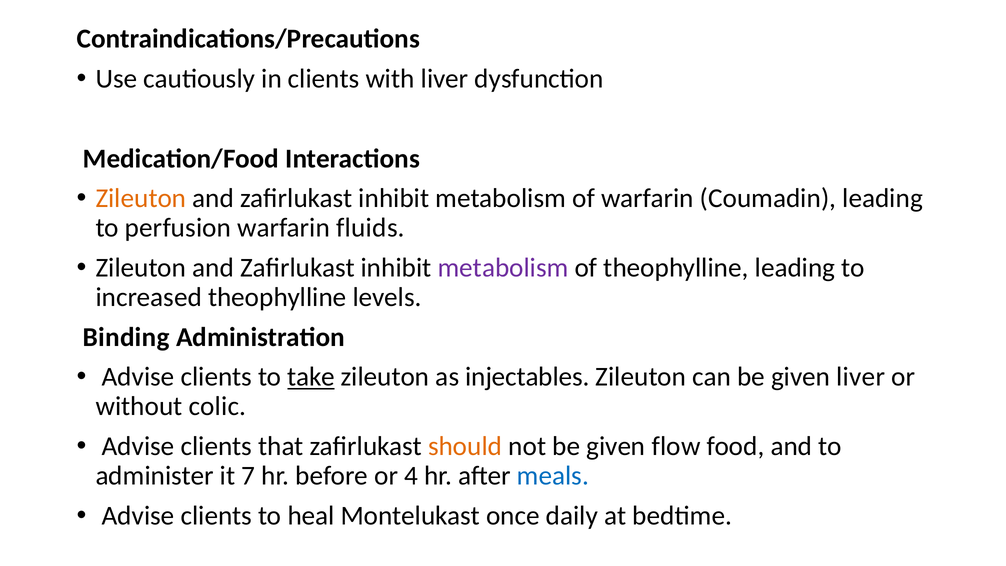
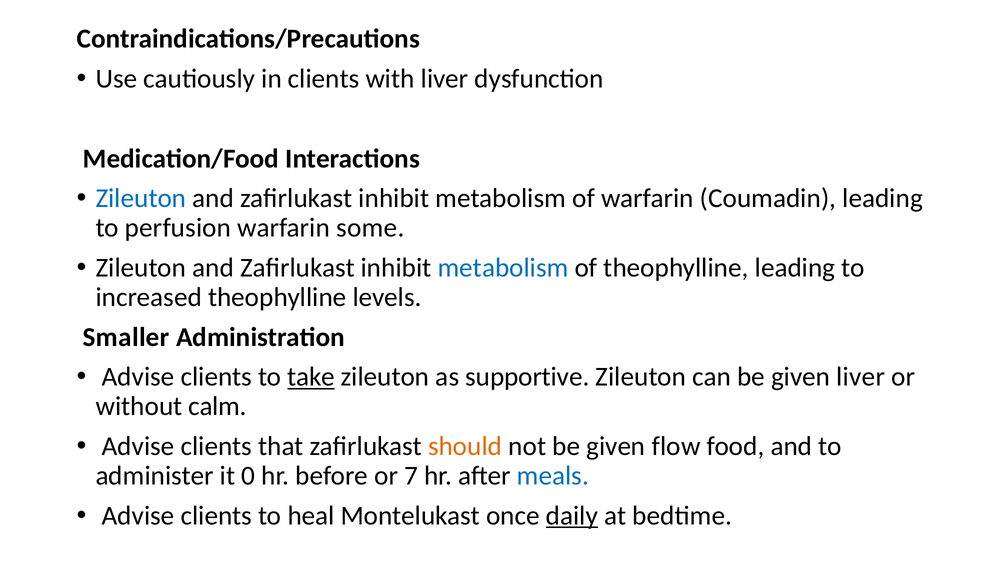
Zileuton at (141, 198) colour: orange -> blue
fluids: fluids -> some
metabolism at (503, 268) colour: purple -> blue
Binding: Binding -> Smaller
injectables: injectables -> supportive
colic: colic -> calm
7: 7 -> 0
4: 4 -> 7
daily underline: none -> present
